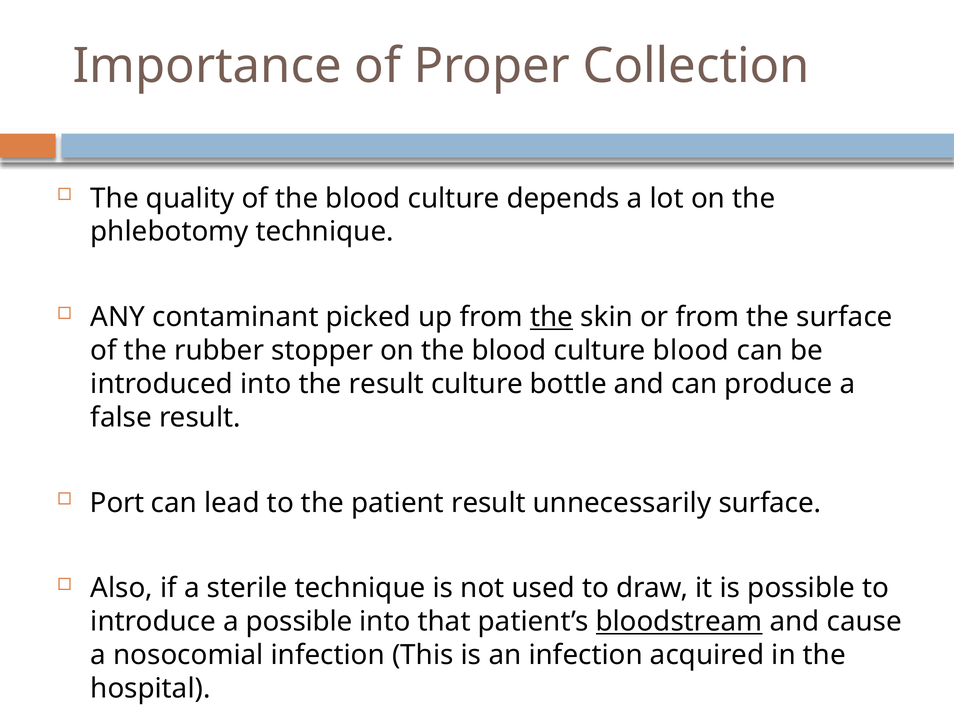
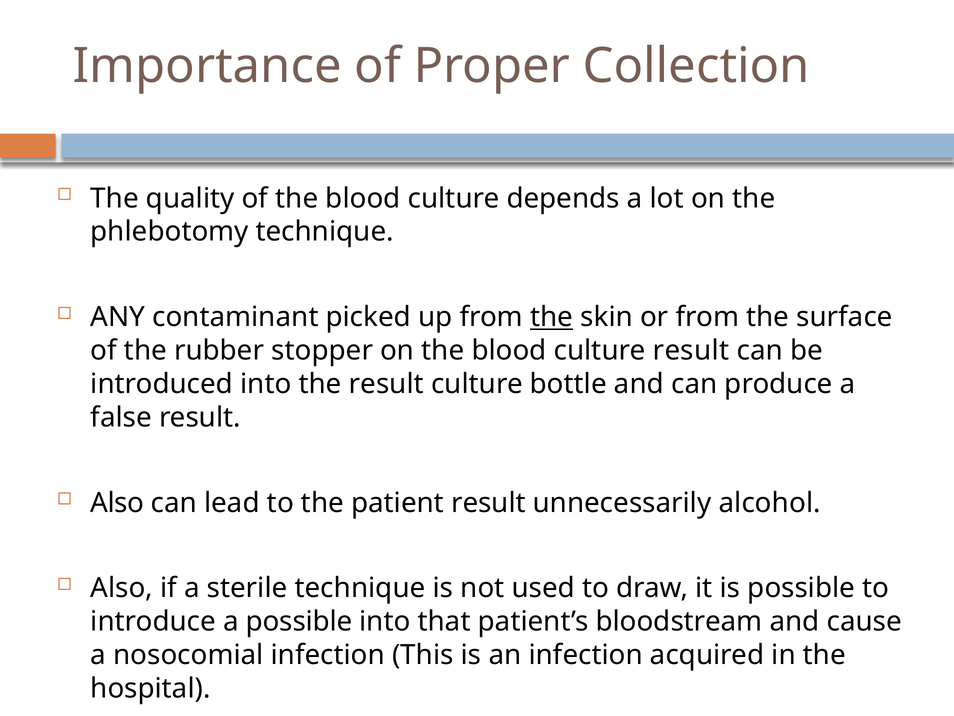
culture blood: blood -> result
Port at (117, 502): Port -> Also
unnecessarily surface: surface -> alcohol
bloodstream underline: present -> none
